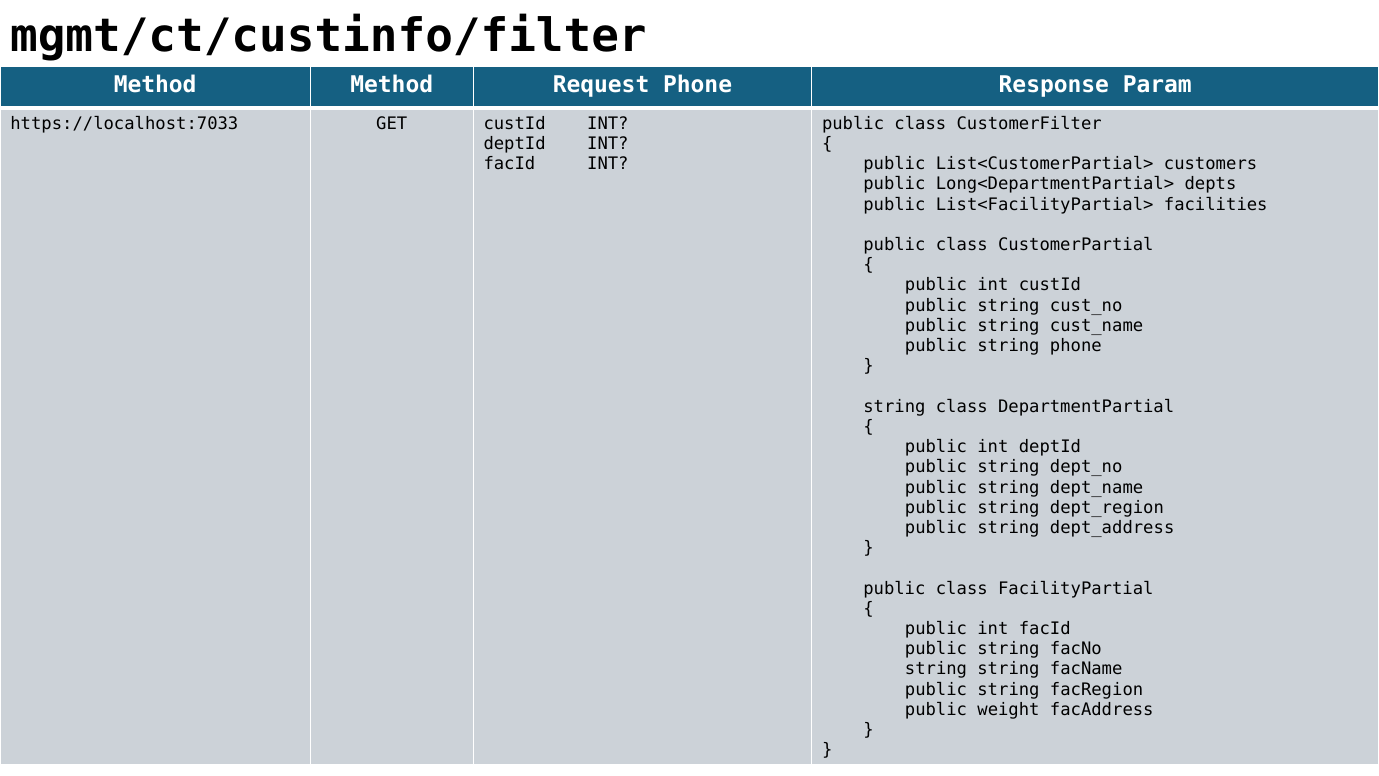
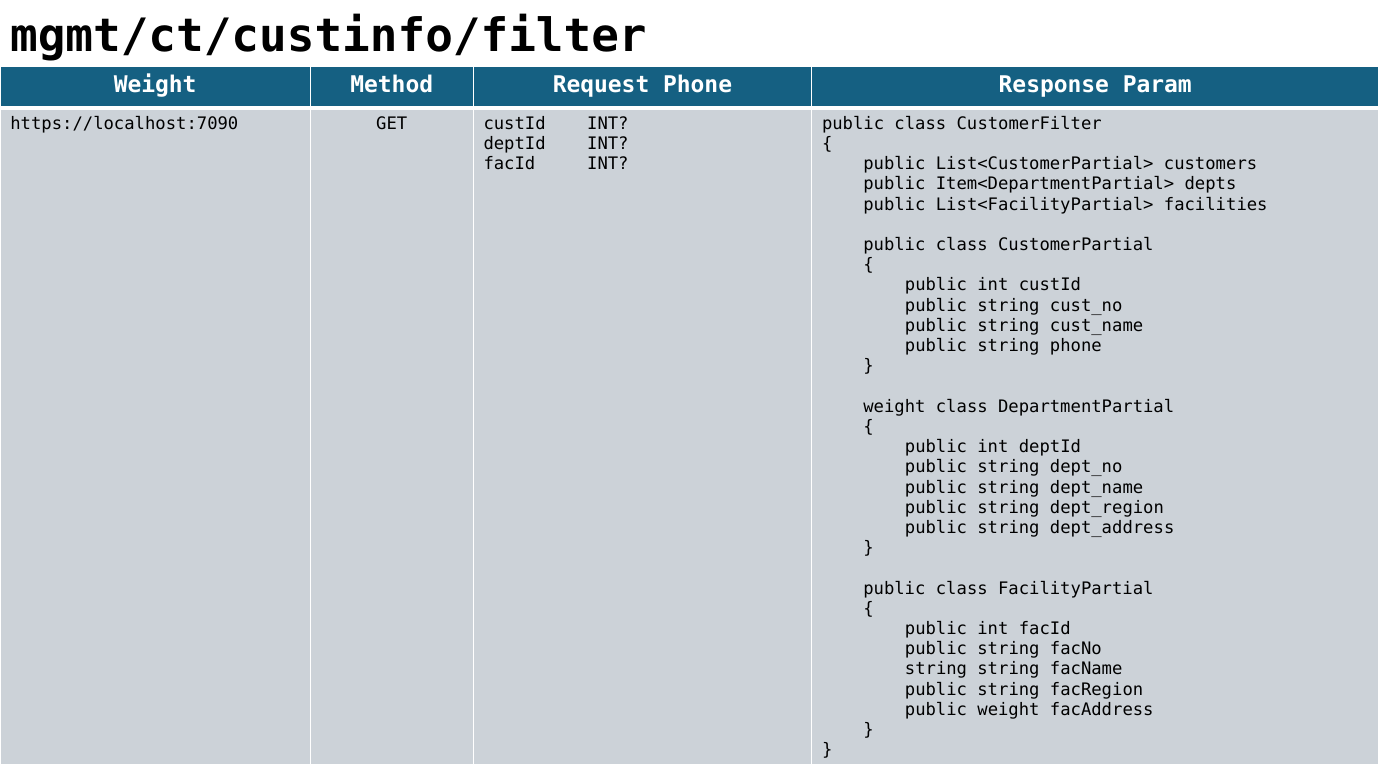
Method at (155, 85): Method -> Weight
https://localhost:7033: https://localhost:7033 -> https://localhost:7090
Long<DepartmentPartial>: Long<DepartmentPartial> -> Item<DepartmentPartial>
string at (894, 406): string -> weight
